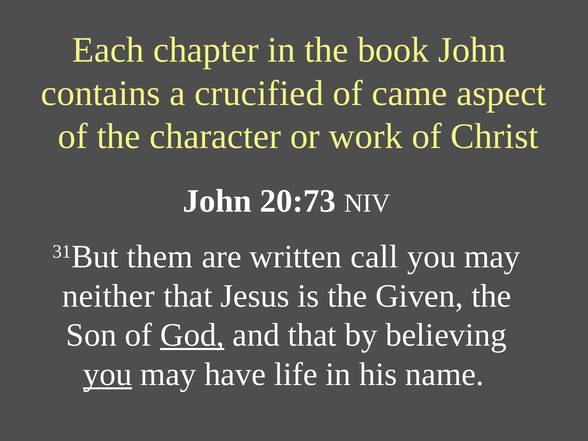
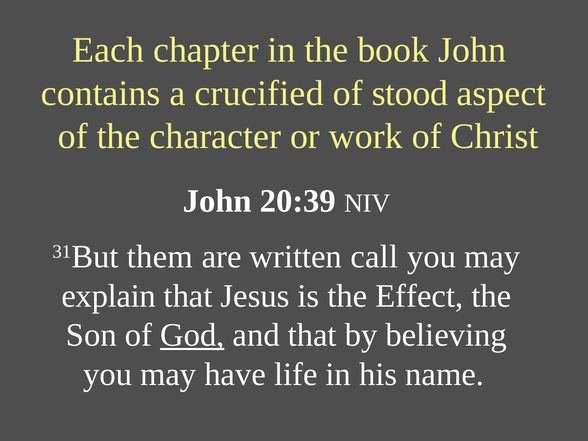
came: came -> stood
20:73: 20:73 -> 20:39
neither: neither -> explain
Given: Given -> Effect
you at (108, 374) underline: present -> none
